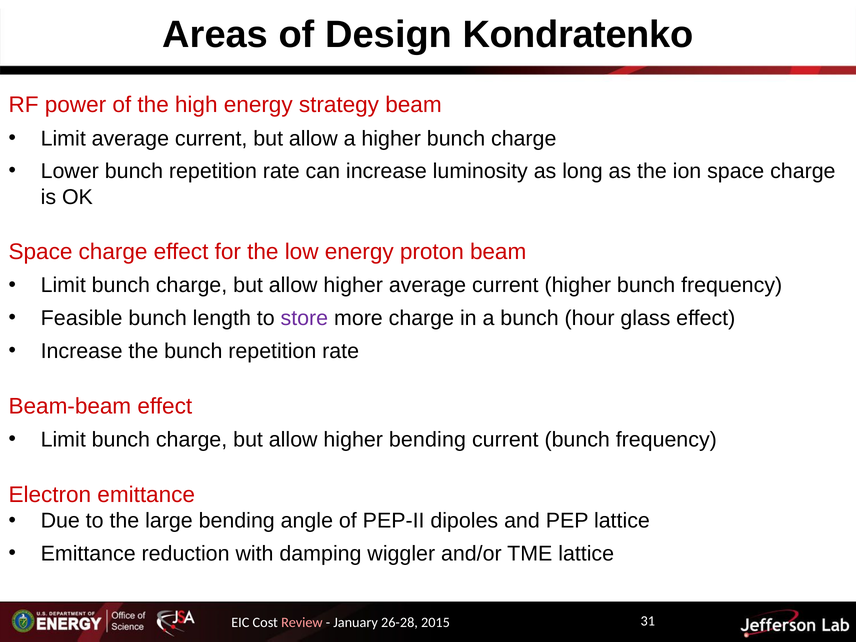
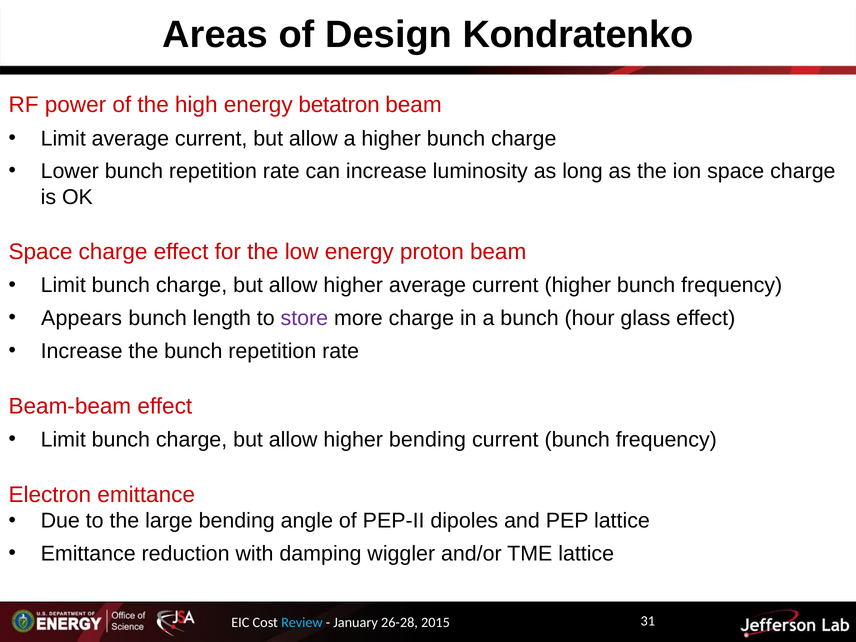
strategy: strategy -> betatron
Feasible: Feasible -> Appears
Review colour: pink -> light blue
